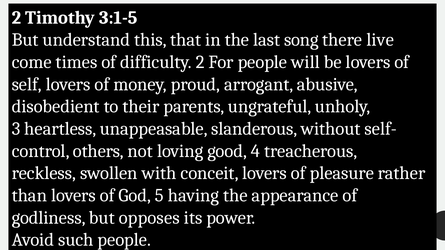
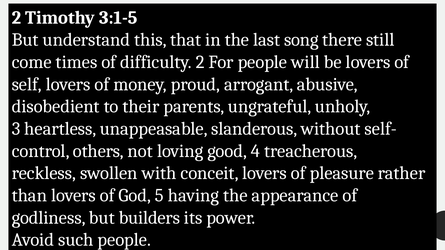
live: live -> still
opposes: opposes -> builders
